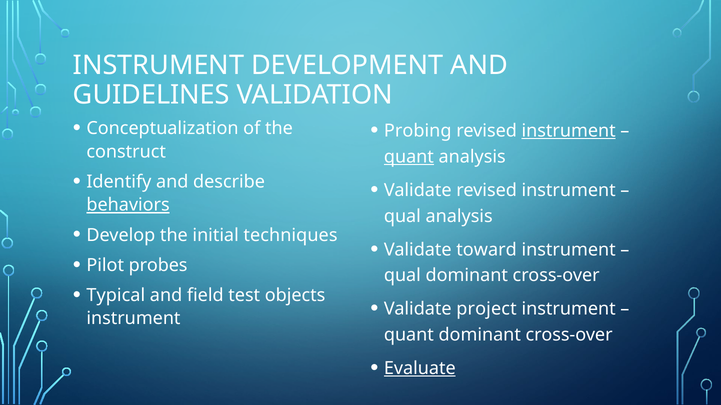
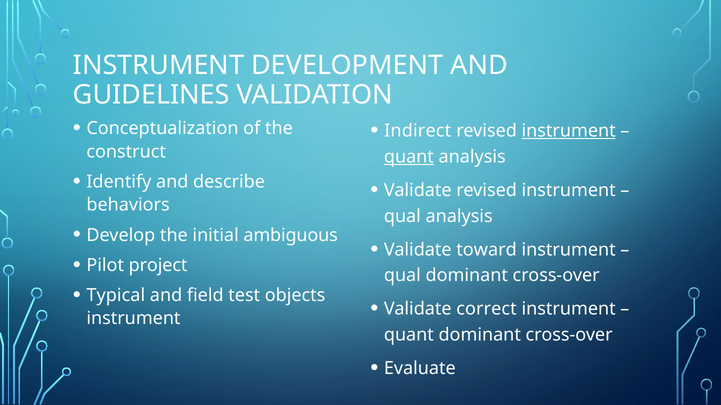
Probing: Probing -> Indirect
behaviors underline: present -> none
techniques: techniques -> ambiguous
probes: probes -> project
project: project -> correct
Evaluate underline: present -> none
